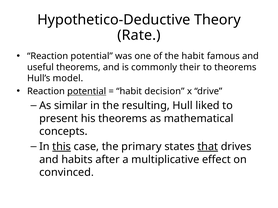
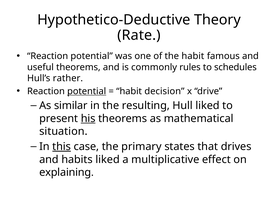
their: their -> rules
to theorems: theorems -> schedules
model: model -> rather
his underline: none -> present
concepts: concepts -> situation
that underline: present -> none
habits after: after -> liked
convinced: convinced -> explaining
